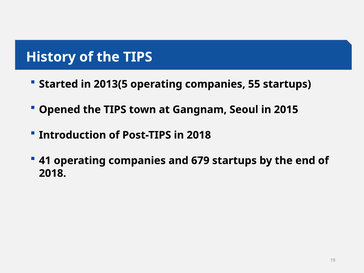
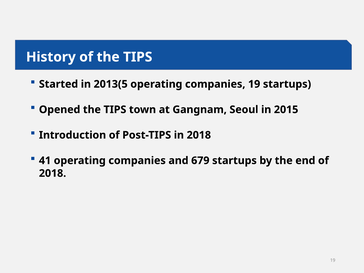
companies 55: 55 -> 19
